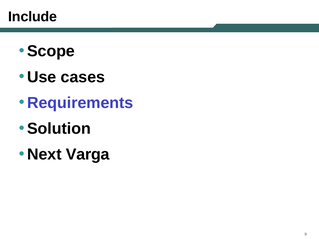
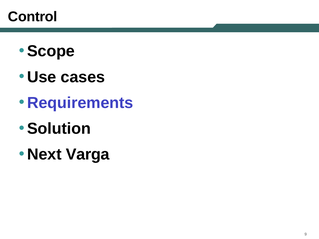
Include: Include -> Control
